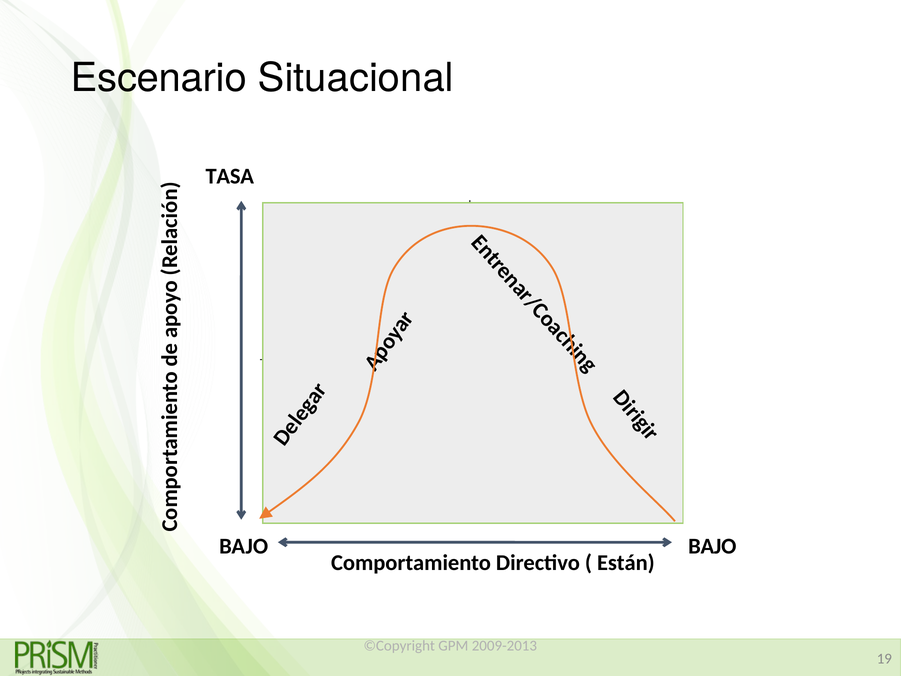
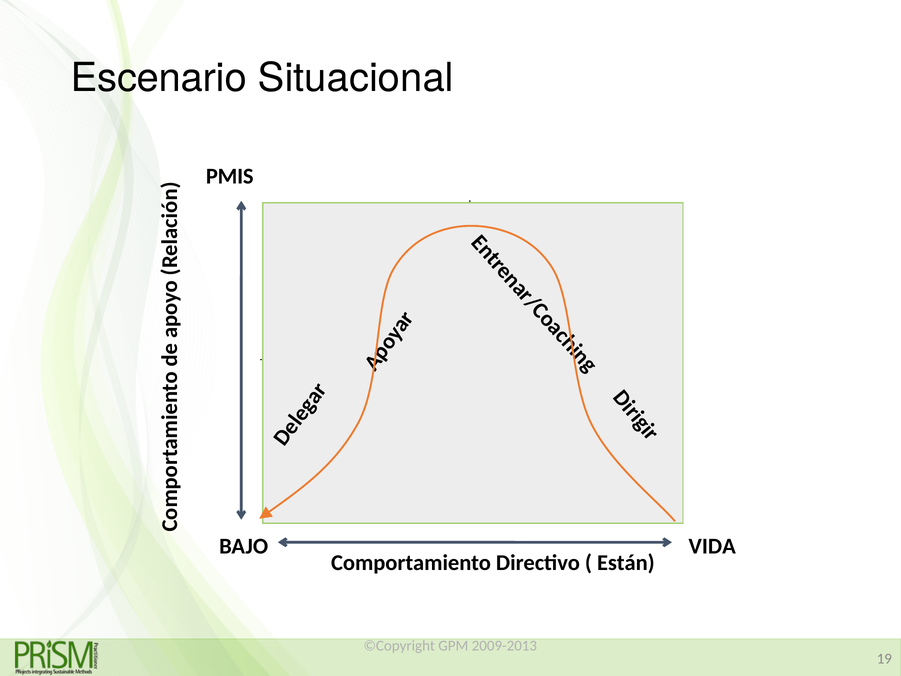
TASA: TASA -> PMIS
BAJO BAJO: BAJO -> VIDA
